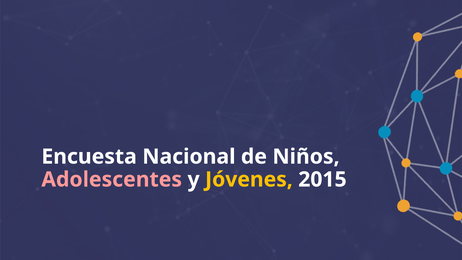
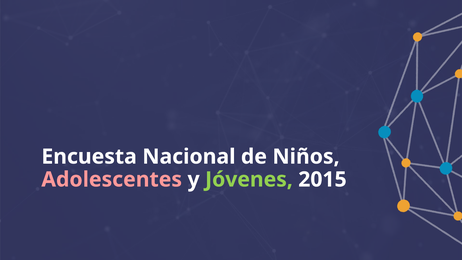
Jóvenes colour: yellow -> light green
